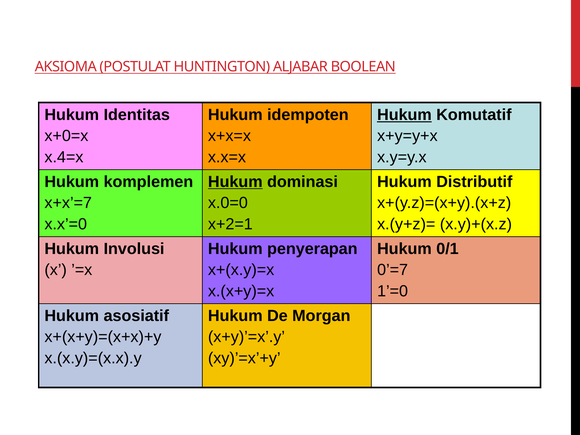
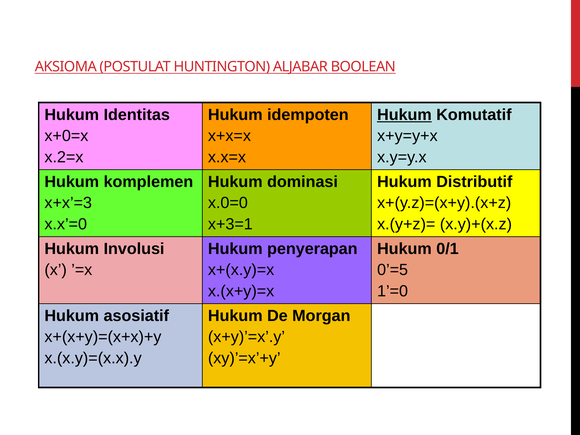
x.4=x: x.4=x -> x.2=x
Hukum at (235, 182) underline: present -> none
x+x’=7: x+x’=7 -> x+x’=3
x+2=1: x+2=1 -> x+3=1
0’=7: 0’=7 -> 0’=5
